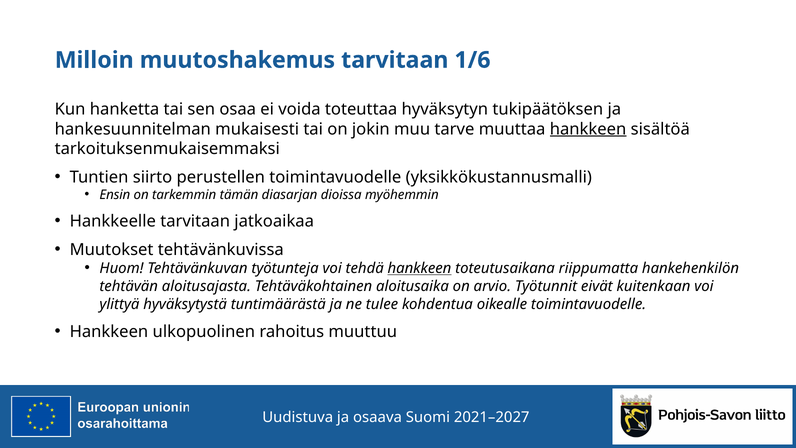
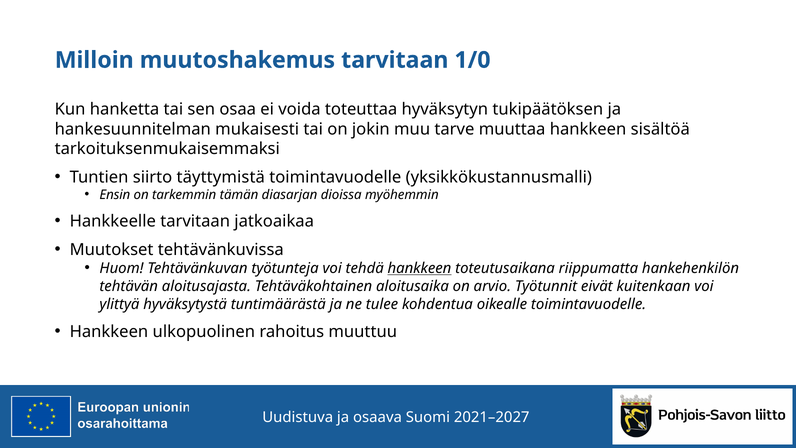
1/6: 1/6 -> 1/0
hankkeen at (588, 129) underline: present -> none
perustellen: perustellen -> täyttymistä
